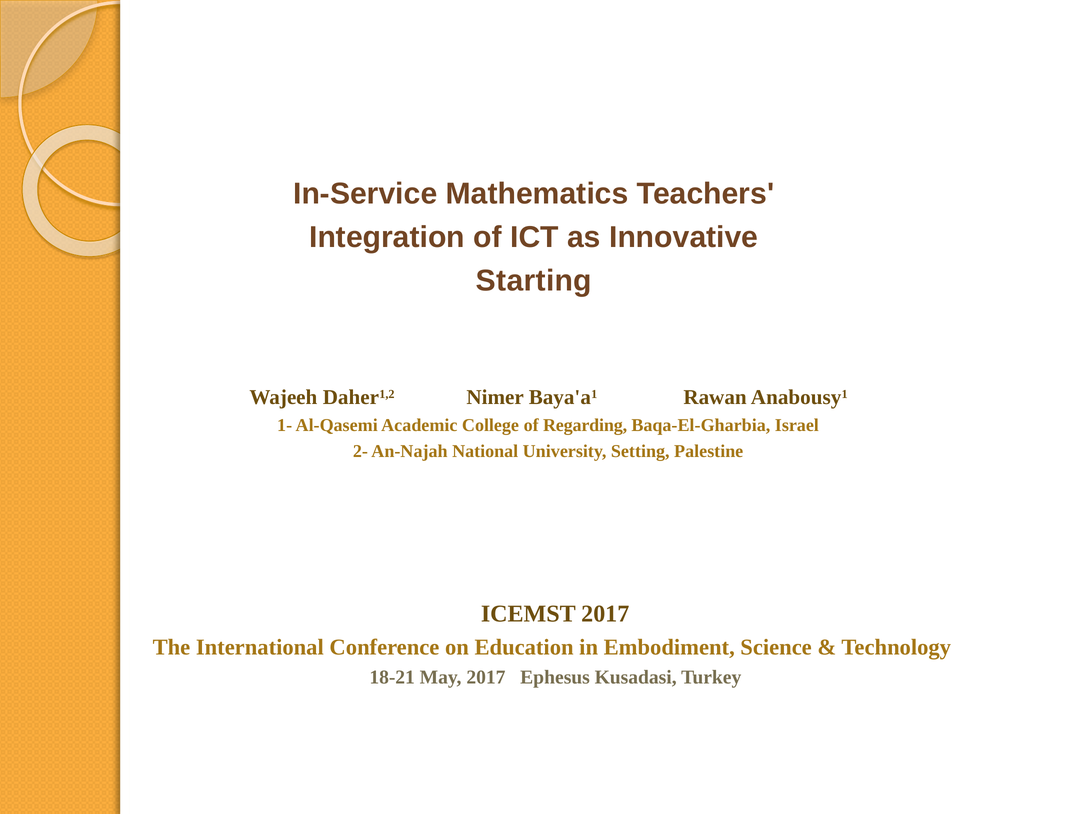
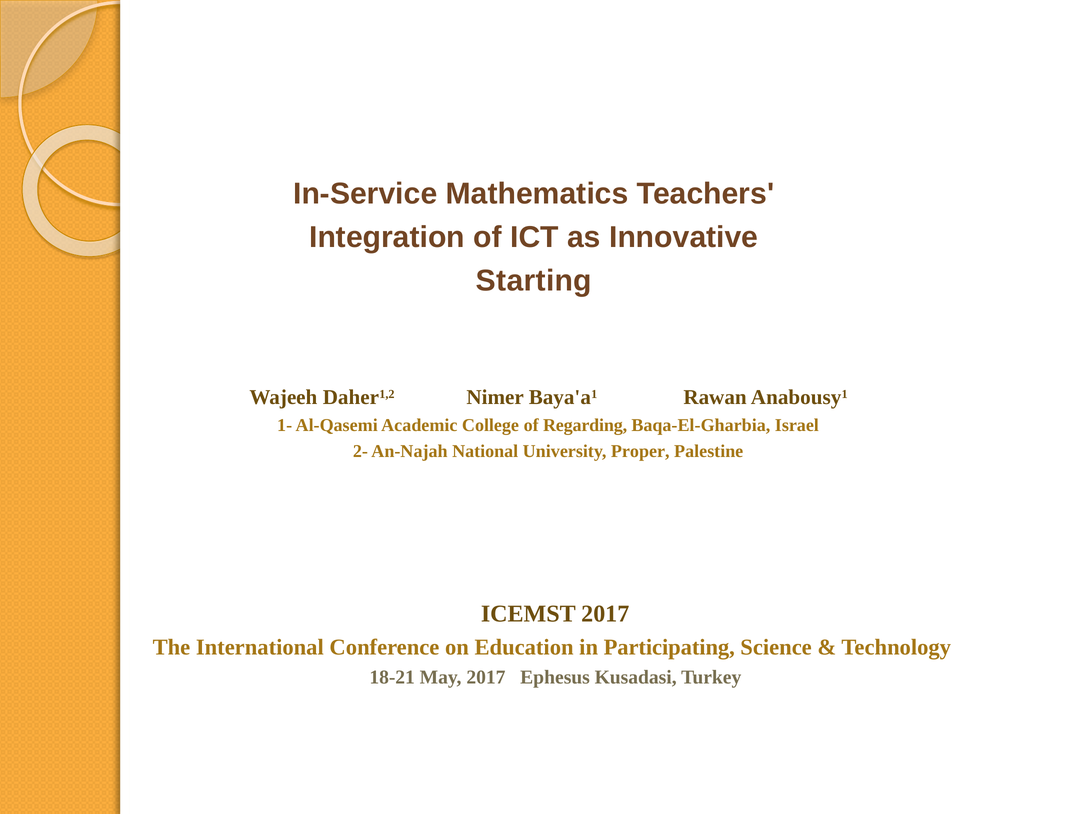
Setting: Setting -> Proper
Embodiment: Embodiment -> Participating
